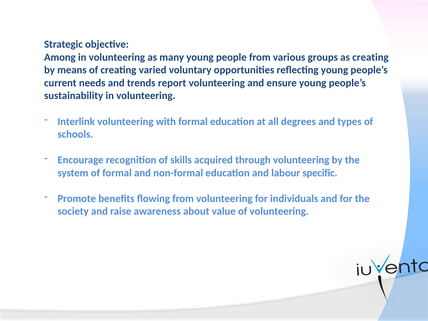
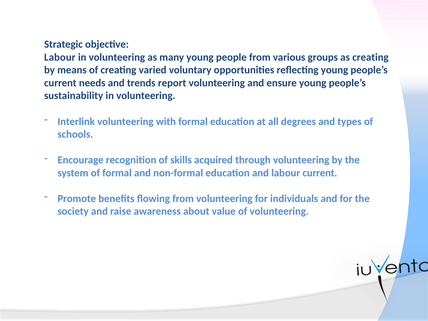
Among at (60, 57): Among -> Labour
labour specific: specific -> current
